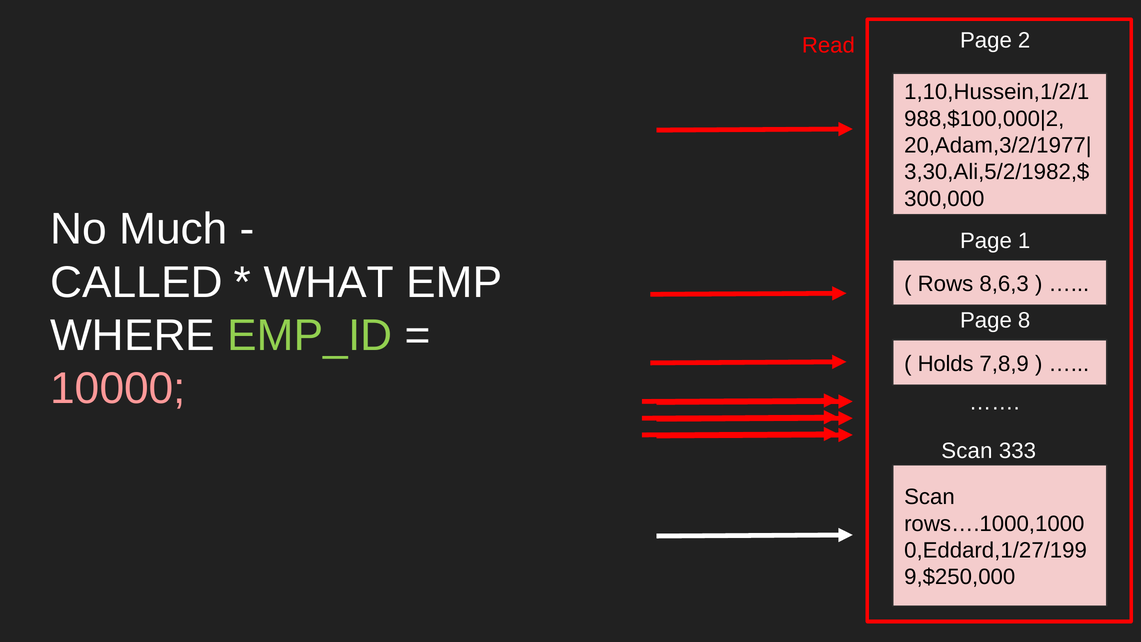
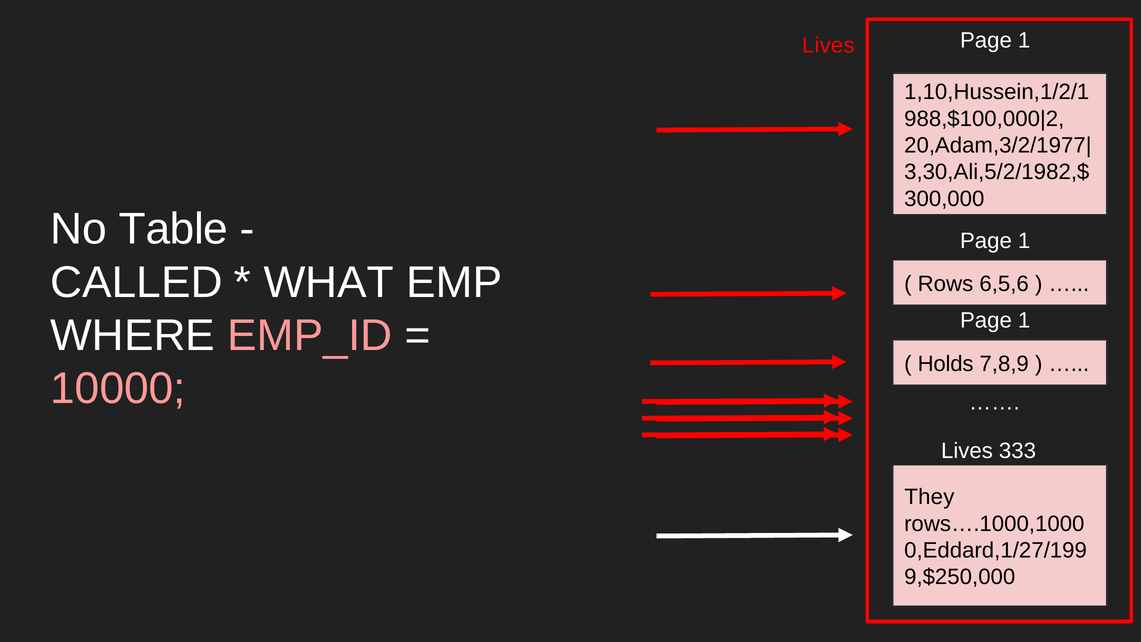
2 at (1024, 40): 2 -> 1
Read at (828, 46): Read -> Lives
Much: Much -> Table
8,6,3: 8,6,3 -> 6,5,6
8 at (1024, 321): 8 -> 1
EMP_ID colour: light green -> pink
Scan at (967, 451): Scan -> Lives
Scan at (929, 497): Scan -> They
